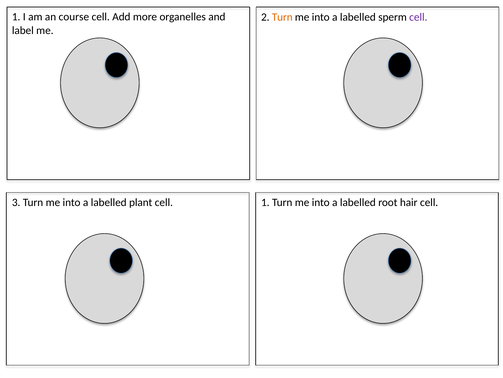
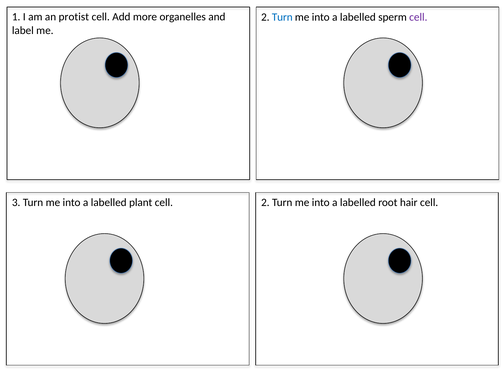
course: course -> protist
Turn at (282, 17) colour: orange -> blue
plant cell 1: 1 -> 2
